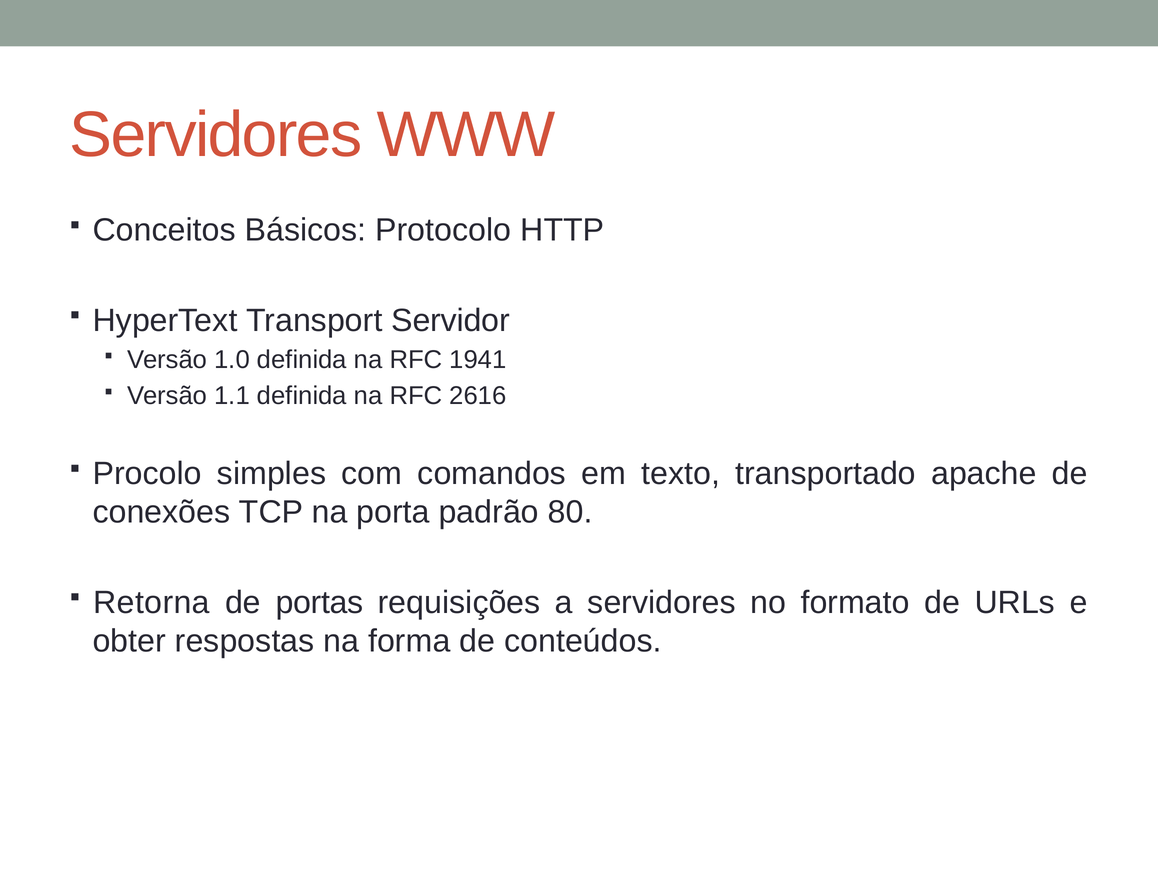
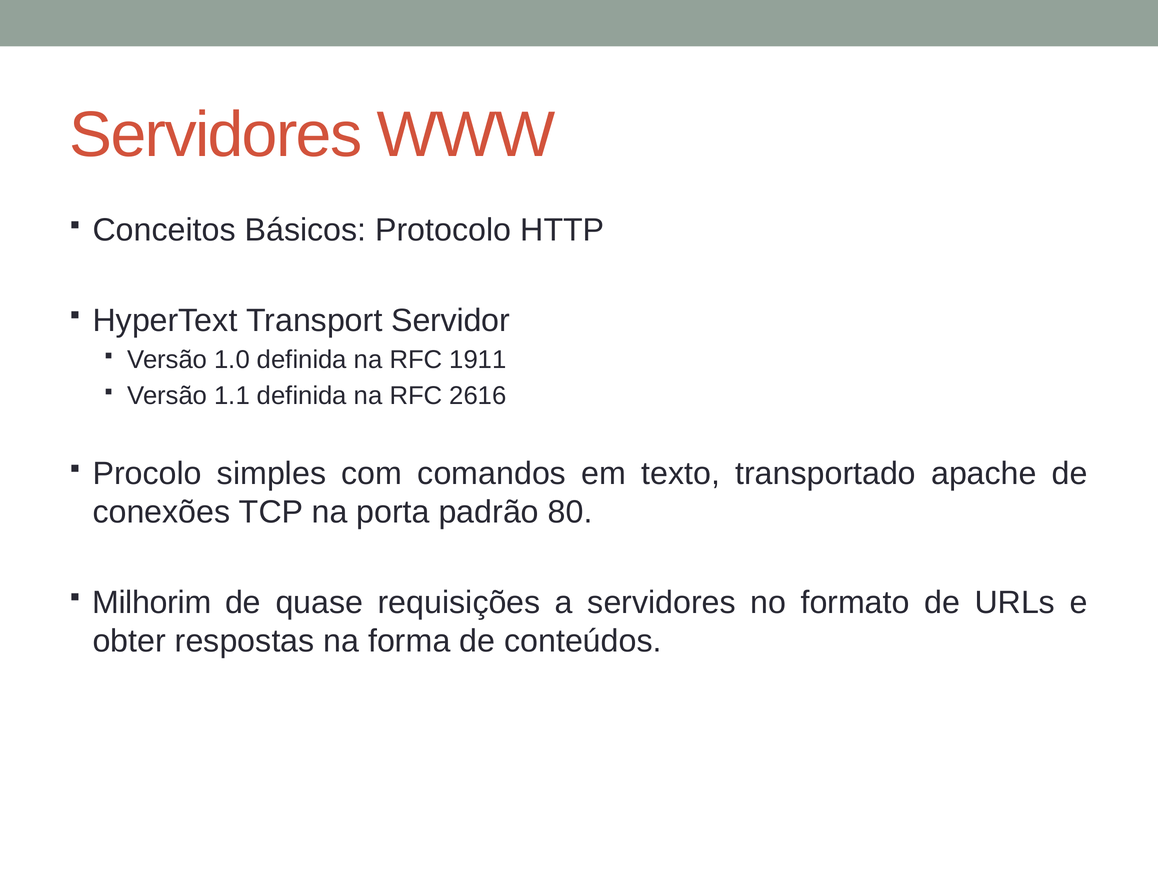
1941: 1941 -> 1911
Retorna: Retorna -> Milhorim
portas: portas -> quase
